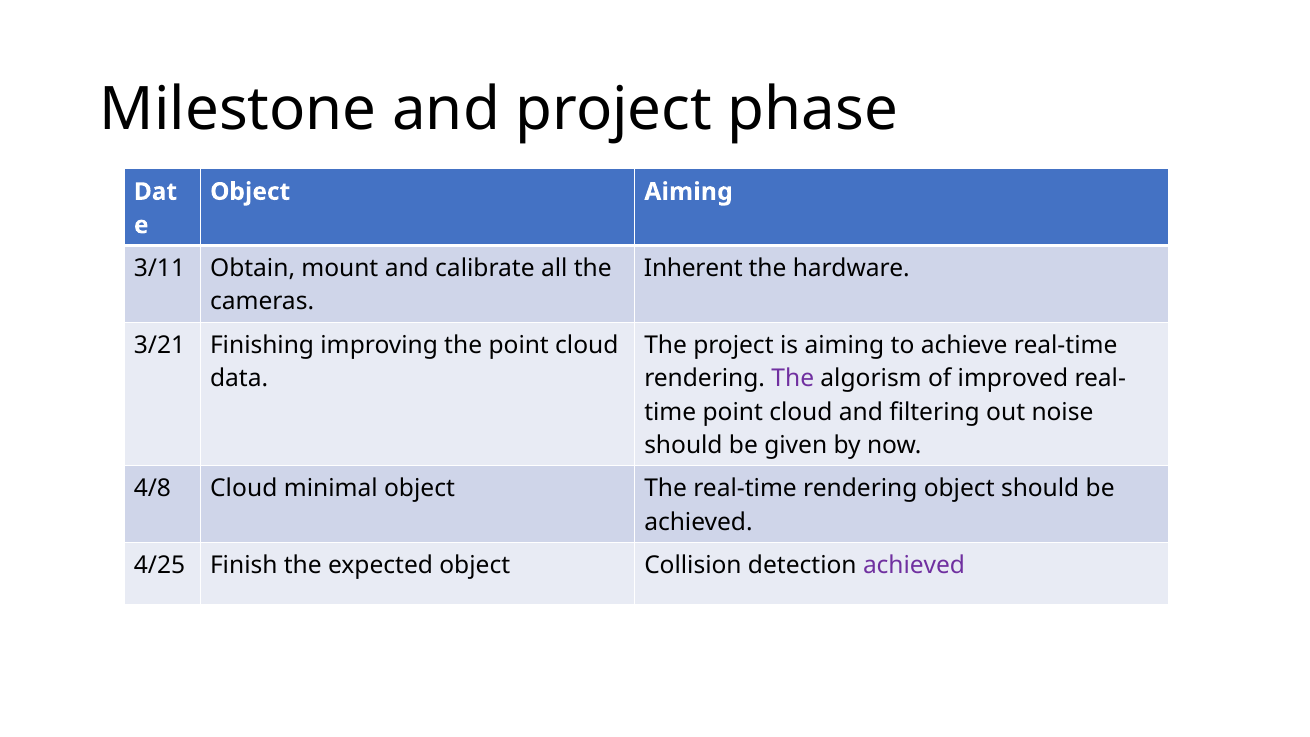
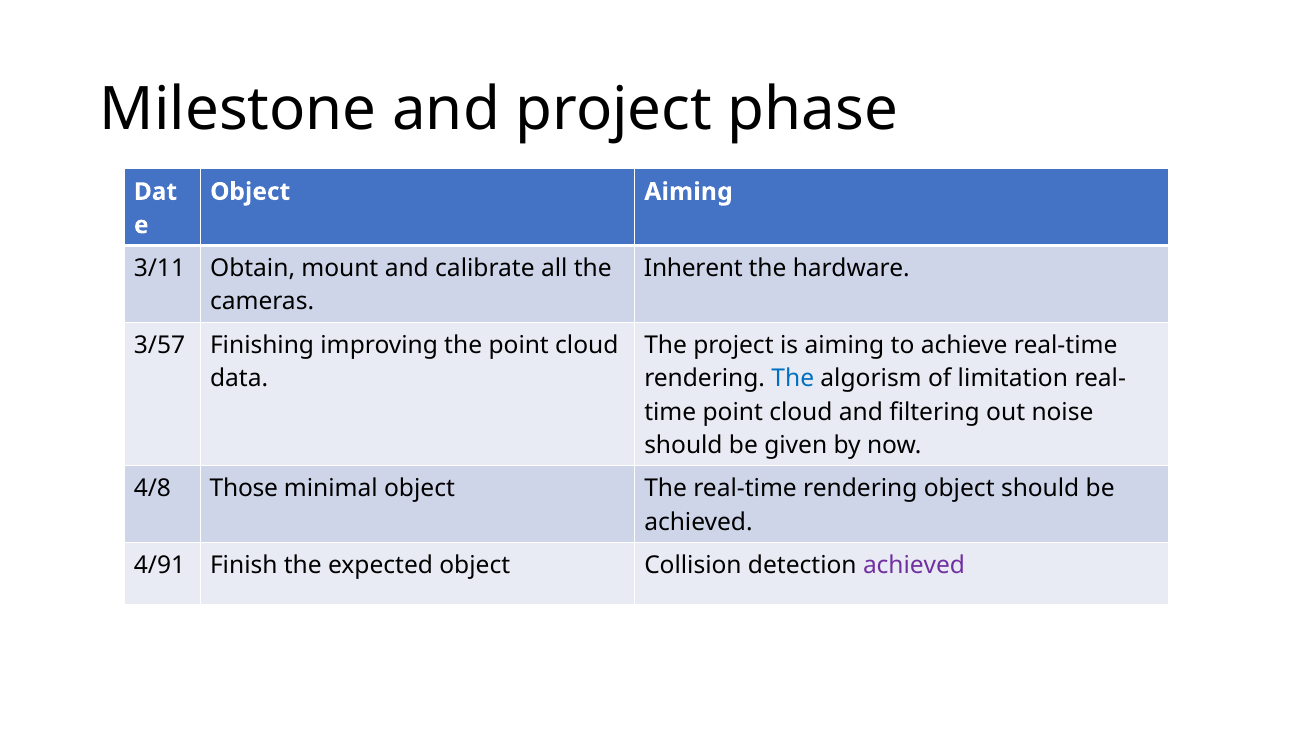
3/21: 3/21 -> 3/57
The at (793, 379) colour: purple -> blue
improved: improved -> limitation
4/8 Cloud: Cloud -> Those
4/25: 4/25 -> 4/91
